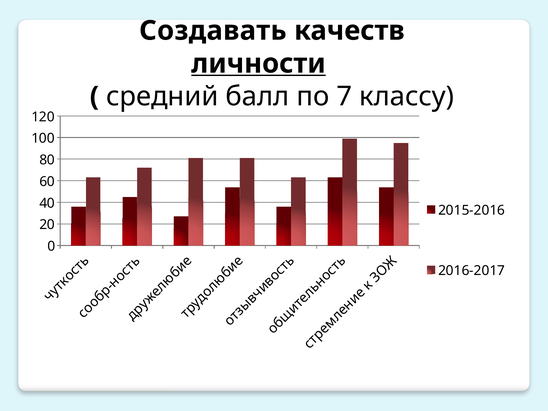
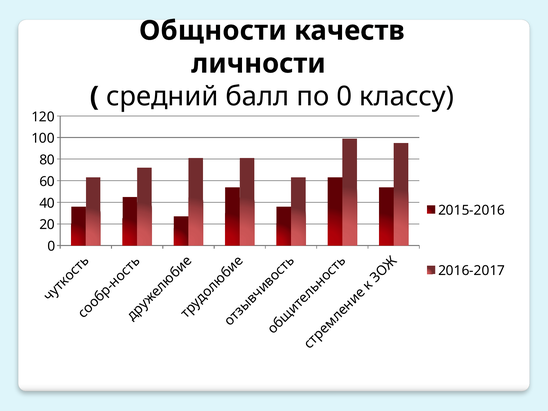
Создавать: Создавать -> Общности
личности underline: present -> none
по 7: 7 -> 0
